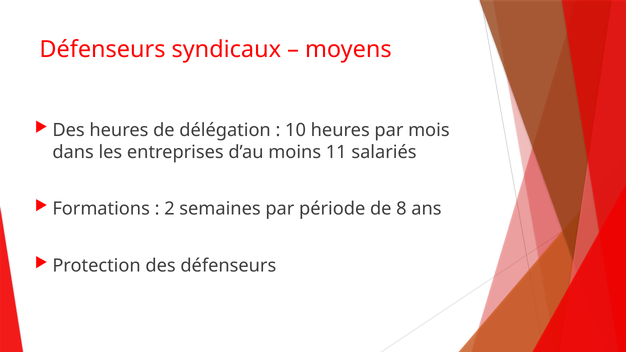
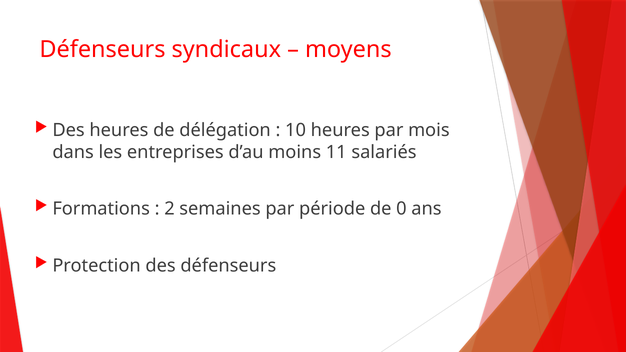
8: 8 -> 0
